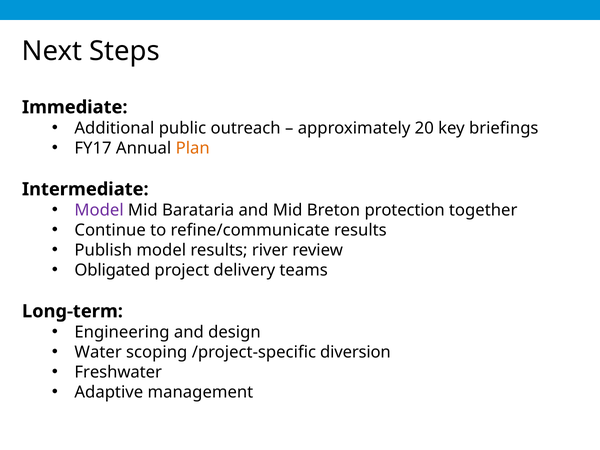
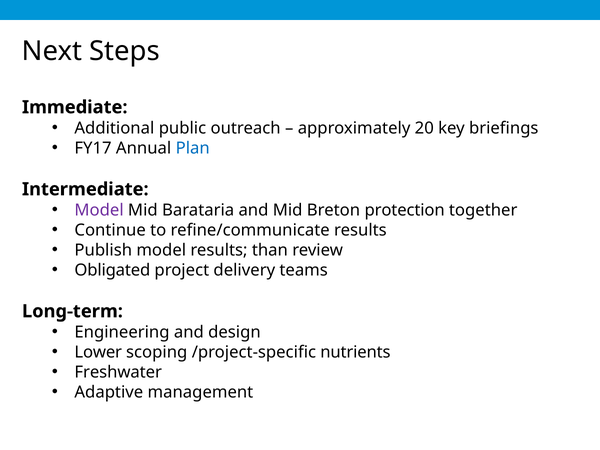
Plan colour: orange -> blue
river: river -> than
Water: Water -> Lower
diversion: diversion -> nutrients
